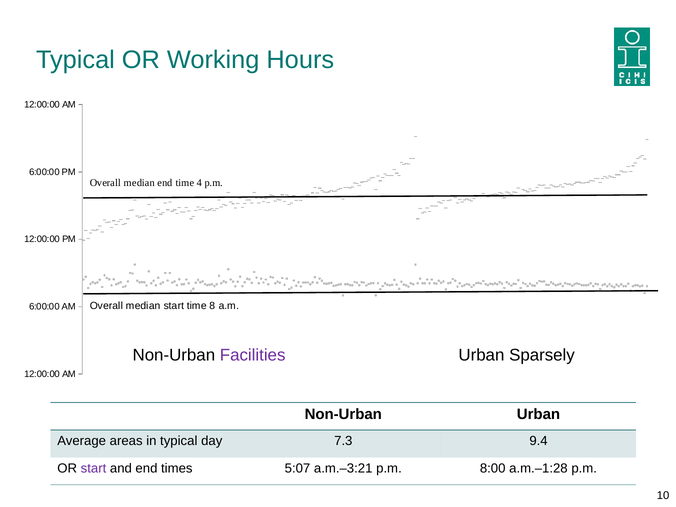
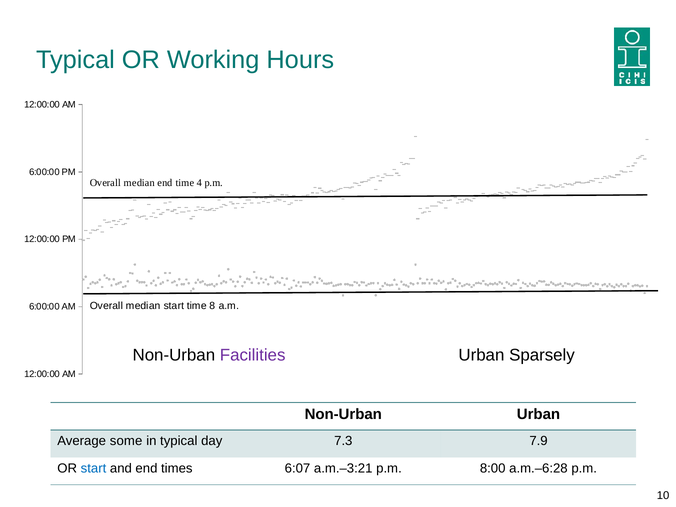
areas: areas -> some
9.4: 9.4 -> 7.9
start at (94, 468) colour: purple -> blue
5:07: 5:07 -> 6:07
a.m.–1:28: a.m.–1:28 -> a.m.–6:28
